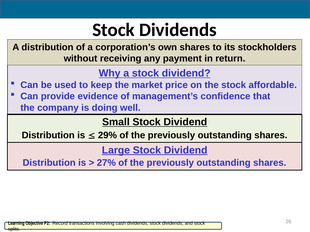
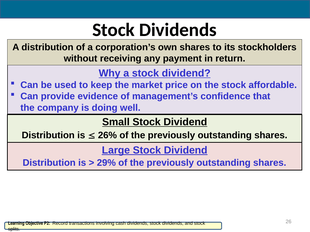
29%: 29% -> 26%
27%: 27% -> 29%
